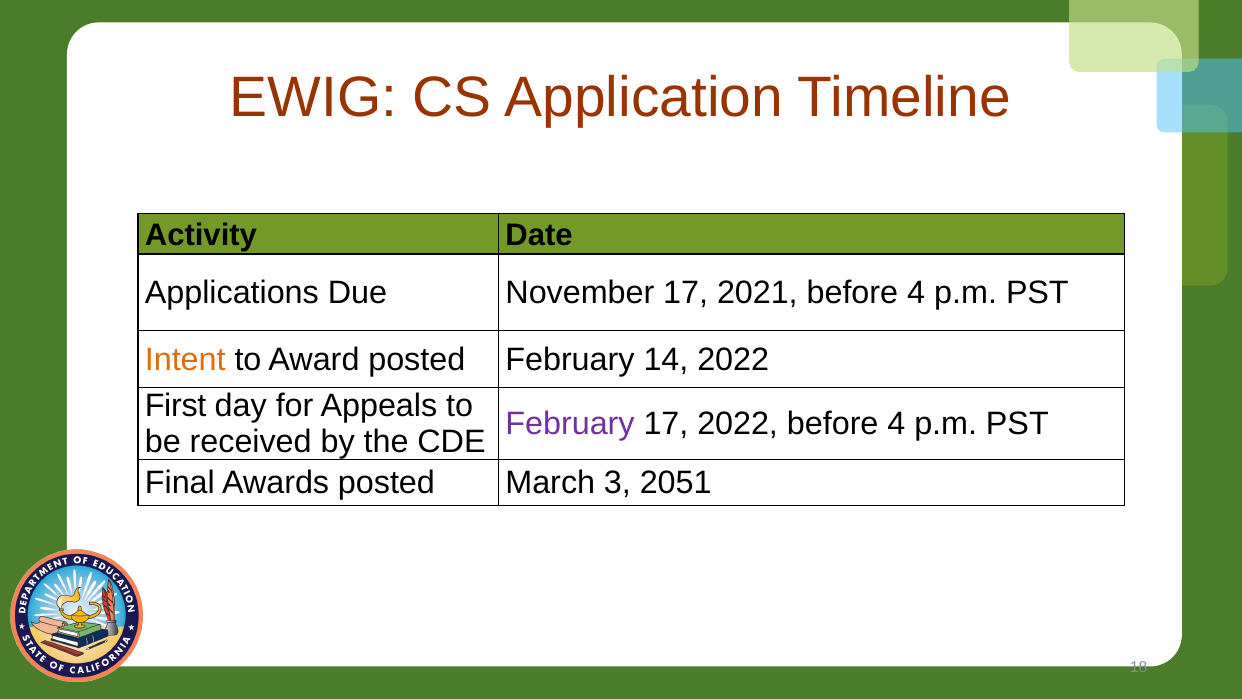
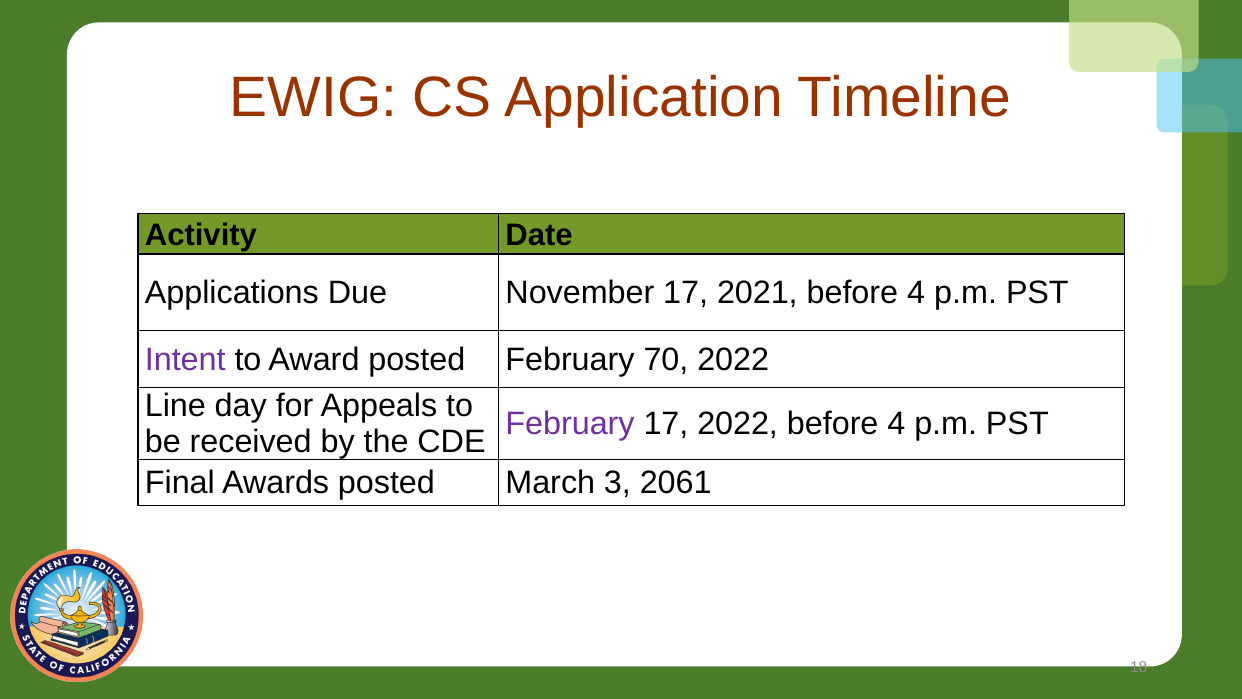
Intent colour: orange -> purple
14: 14 -> 70
First: First -> Line
2051: 2051 -> 2061
